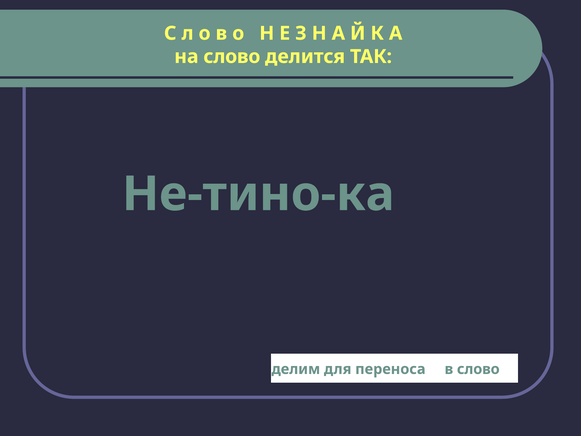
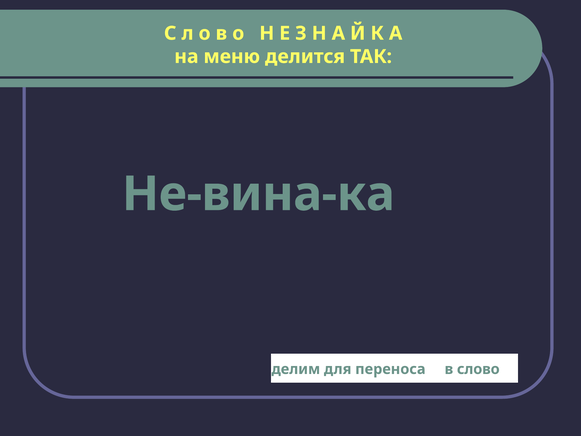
на слово: слово -> меню
Не-тино-ка: Не-тино-ка -> Не-вина-ка
